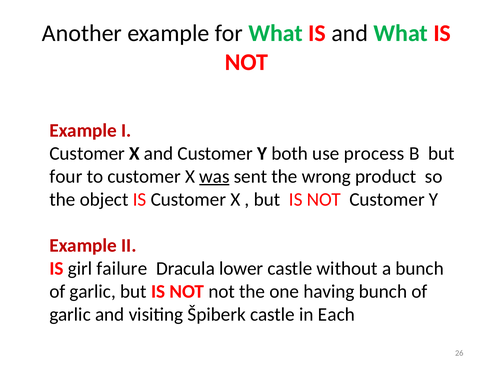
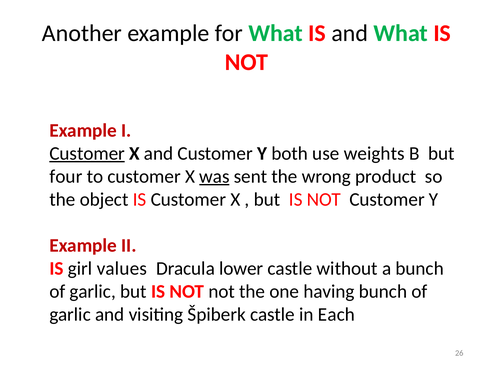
Customer at (87, 153) underline: none -> present
process: process -> weights
failure: failure -> values
